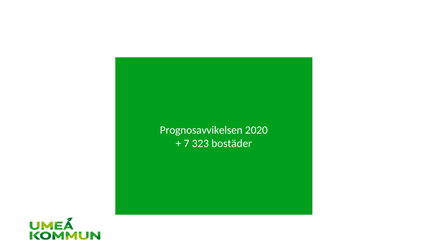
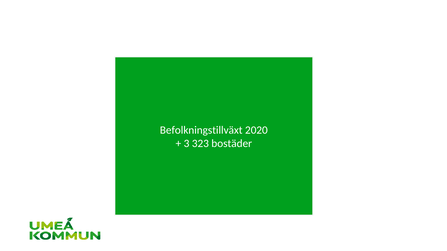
Prognosavvikelsen: Prognosavvikelsen -> Befolkningstillväxt
7: 7 -> 3
